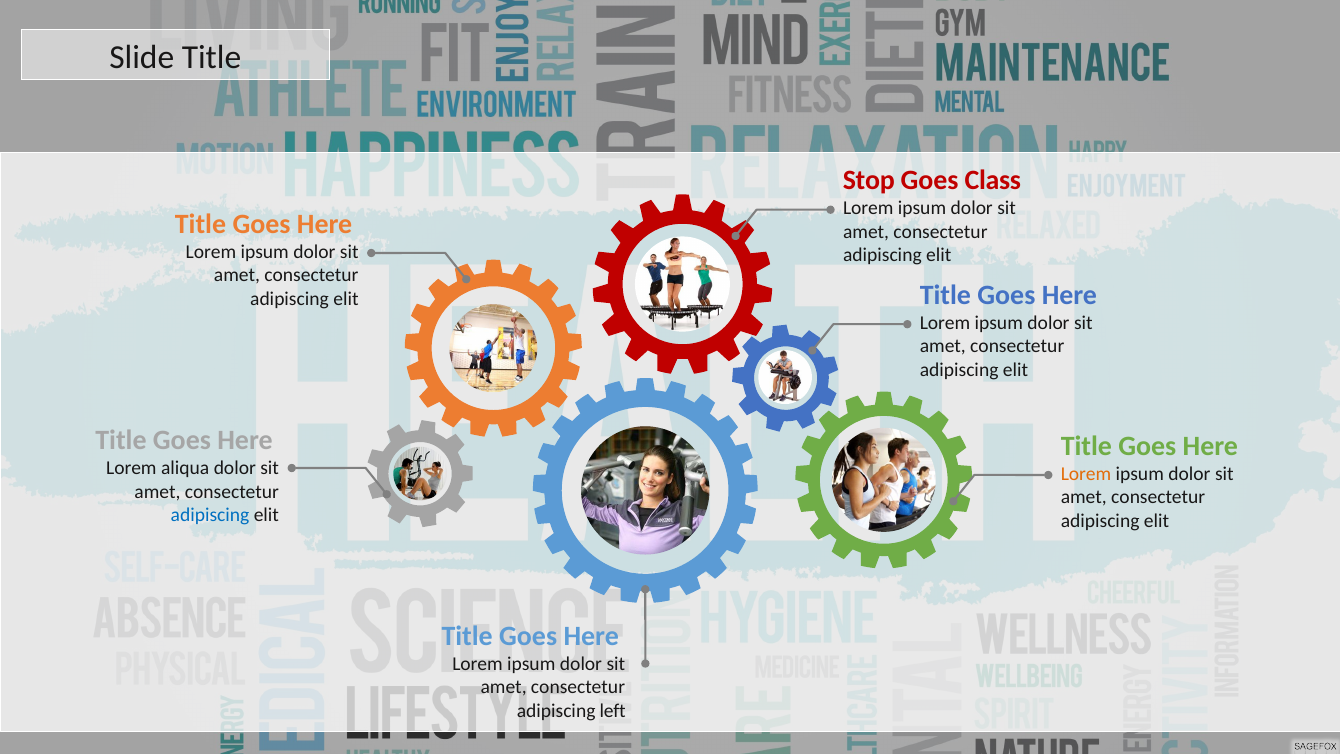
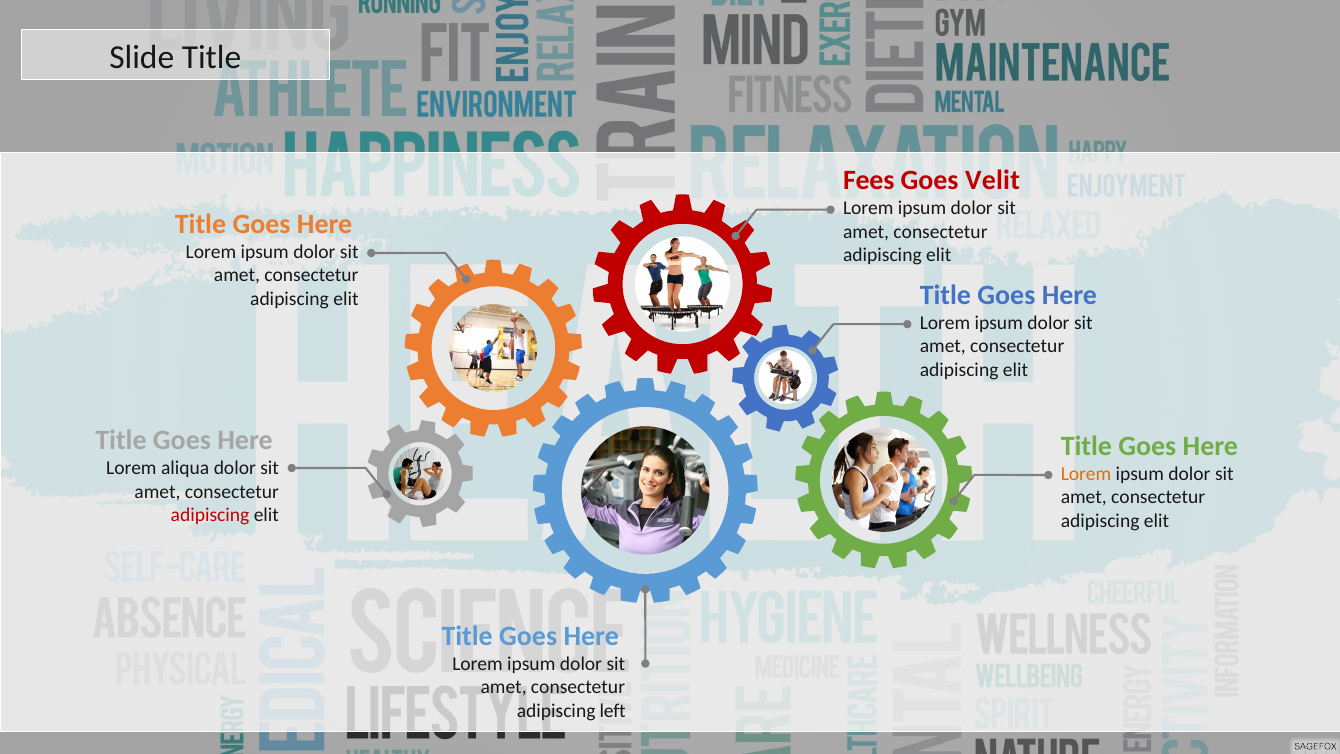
Stop: Stop -> Fees
Class: Class -> Velit
adipiscing at (210, 515) colour: blue -> red
